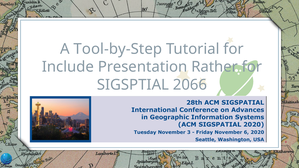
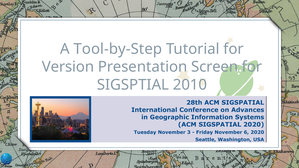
Include: Include -> Version
Rather: Rather -> Screen
2066: 2066 -> 2010
